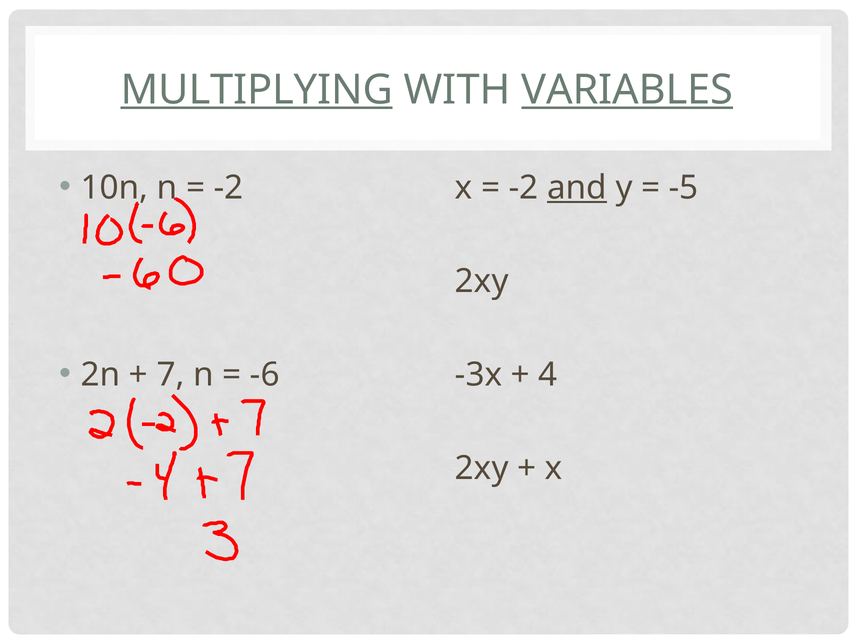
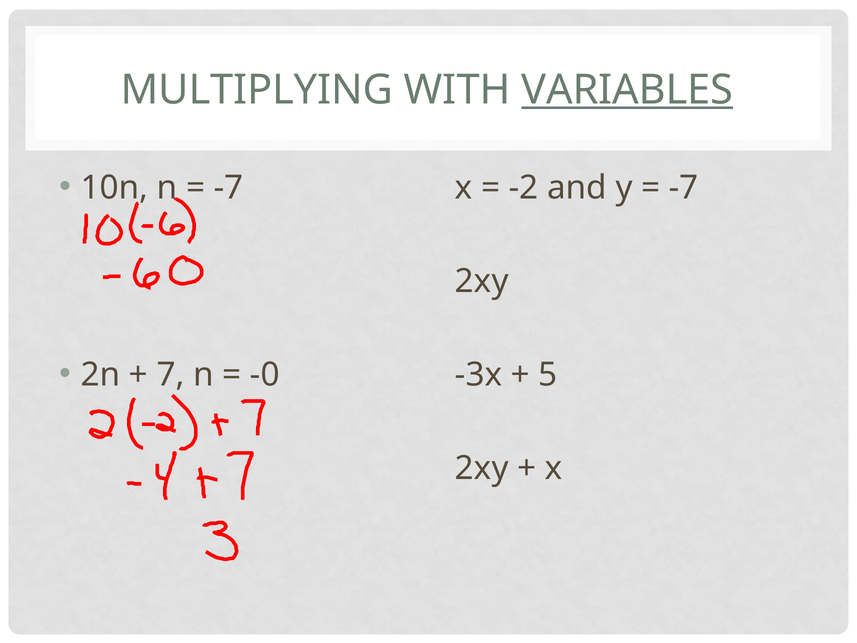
MULTIPLYING underline: present -> none
-2 at (229, 188): -2 -> -7
and underline: present -> none
-5 at (684, 188): -5 -> -7
-6: -6 -> -0
4: 4 -> 5
